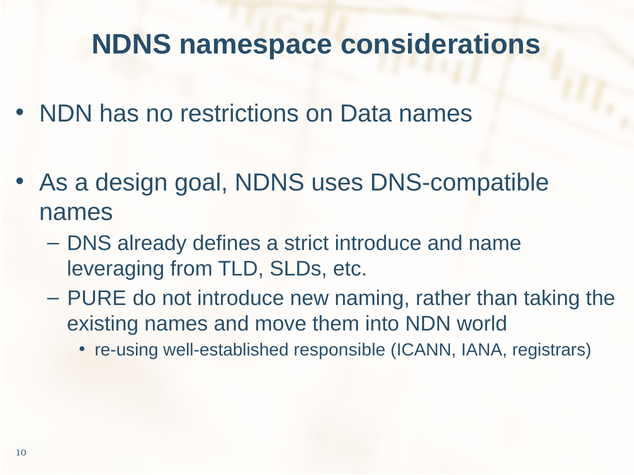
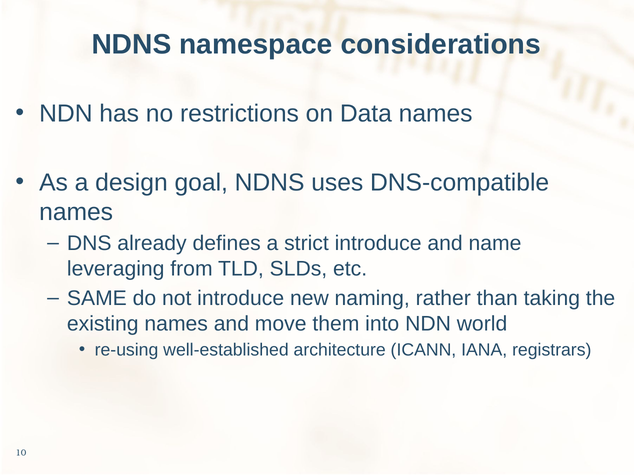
PURE: PURE -> SAME
responsible: responsible -> architecture
